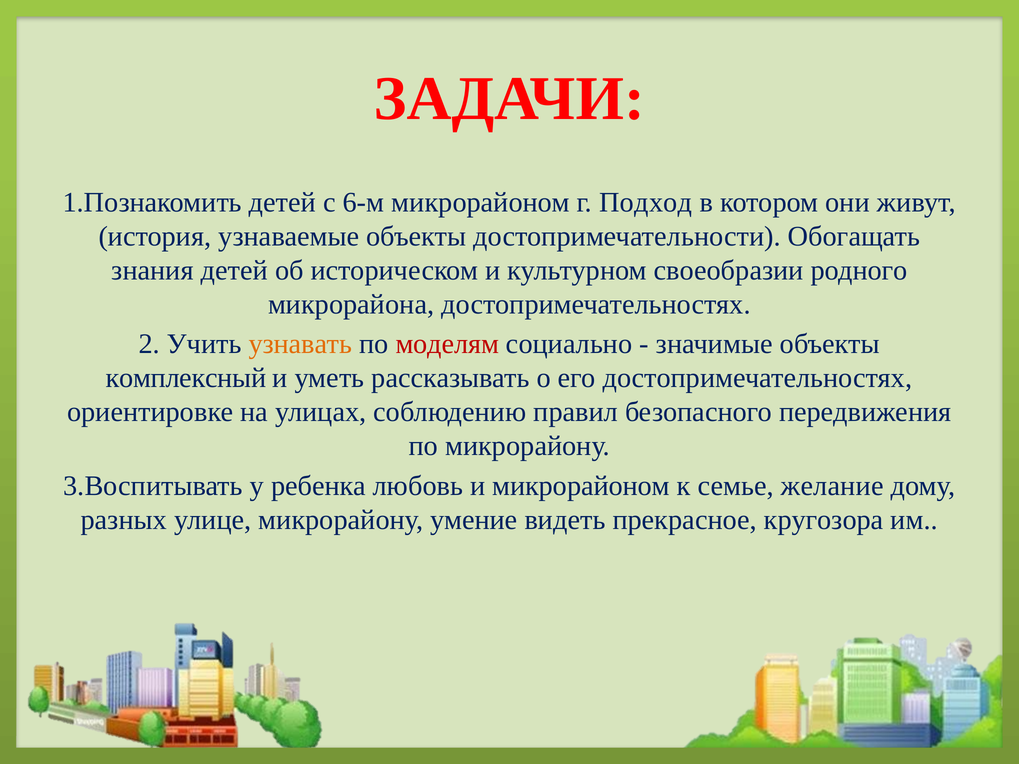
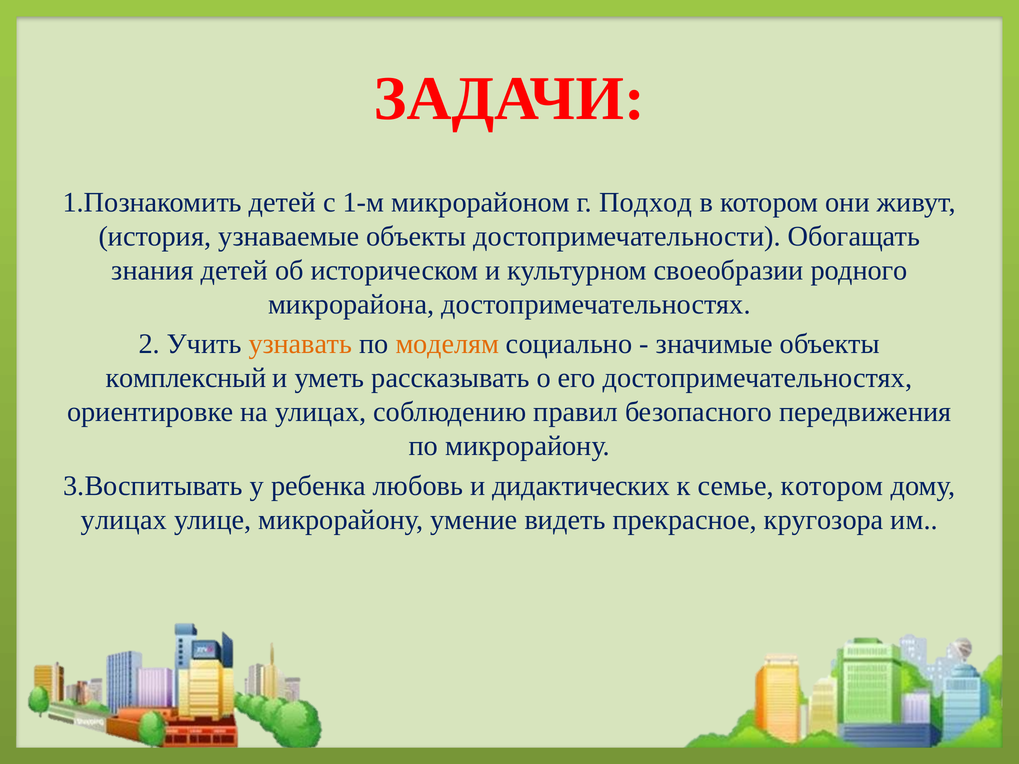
6-м: 6-м -> 1-м
моделям colour: red -> orange
и микрорайоном: микрорайоном -> дидактических
семье желание: желание -> котором
разных at (124, 520): разных -> улицах
